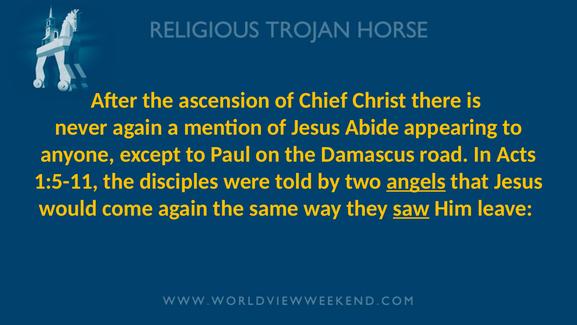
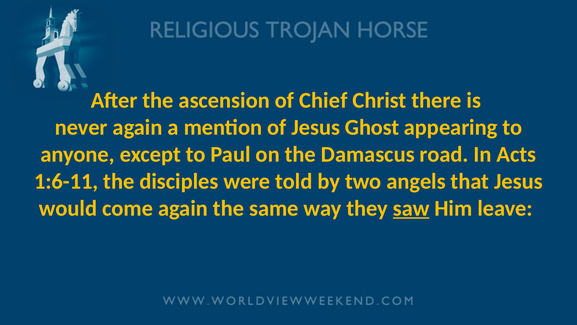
Abide: Abide -> Ghost
1:5-11: 1:5-11 -> 1:6-11
angels underline: present -> none
